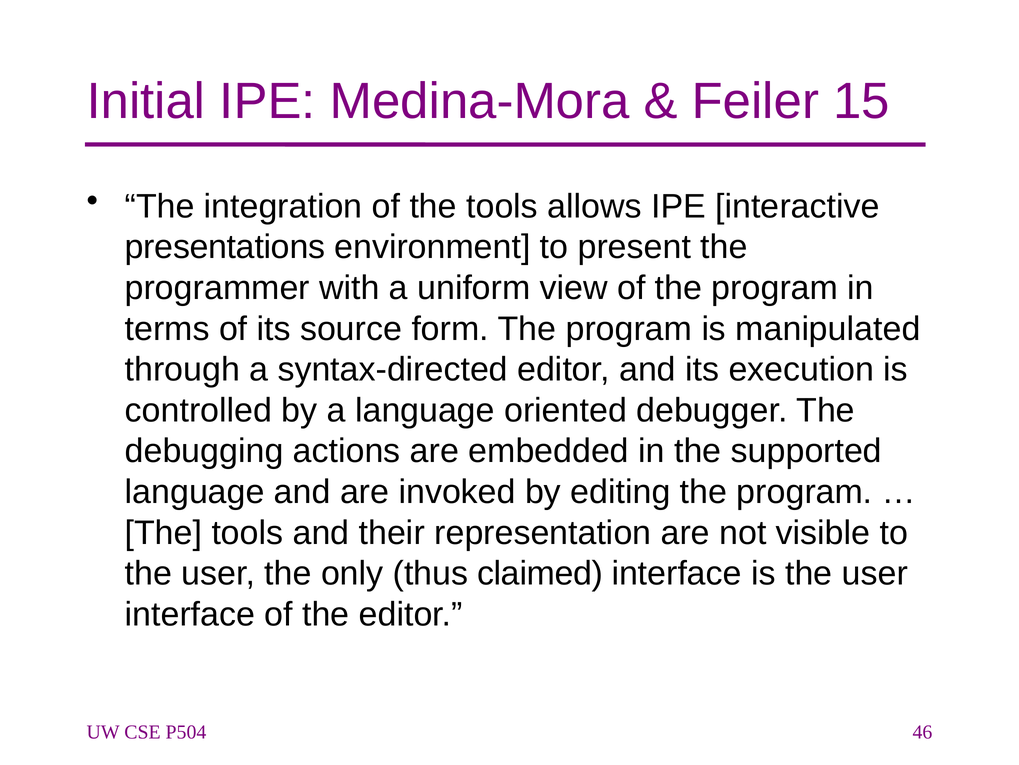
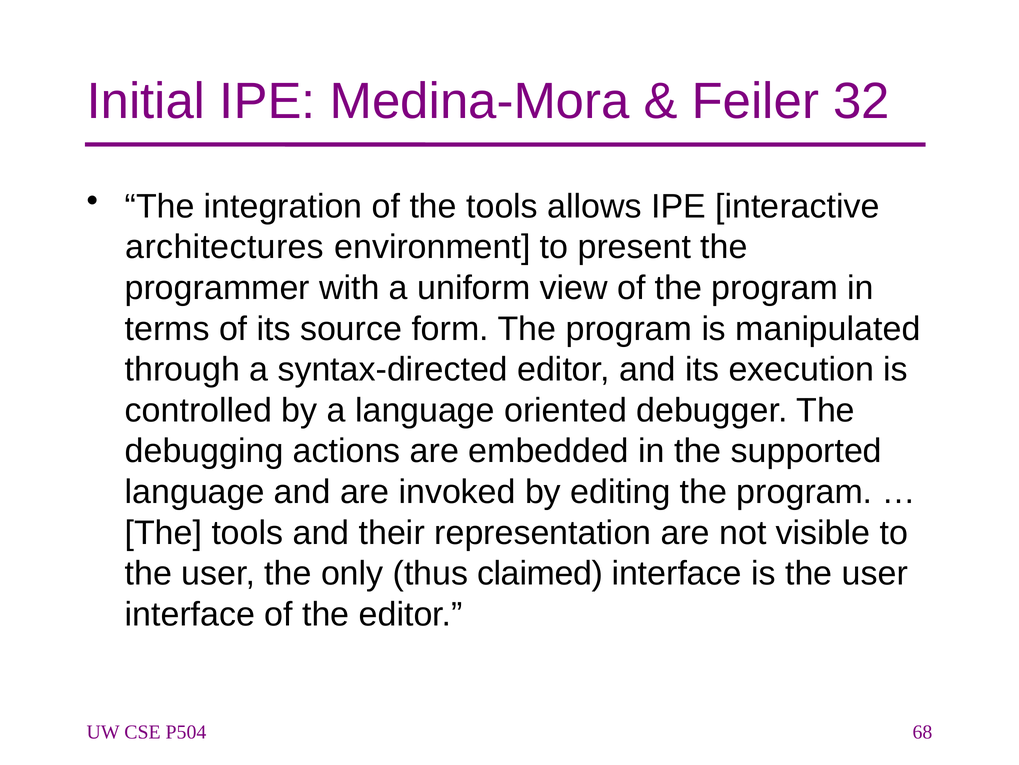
15: 15 -> 32
presentations: presentations -> architectures
46: 46 -> 68
